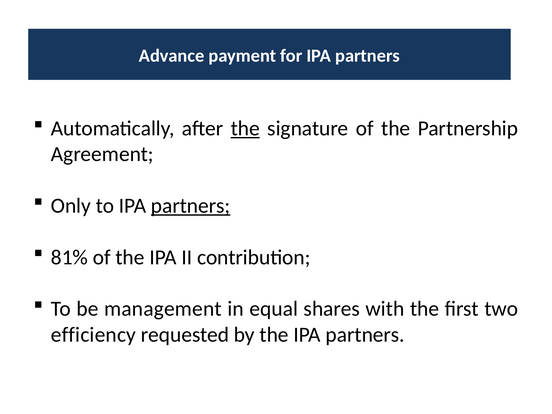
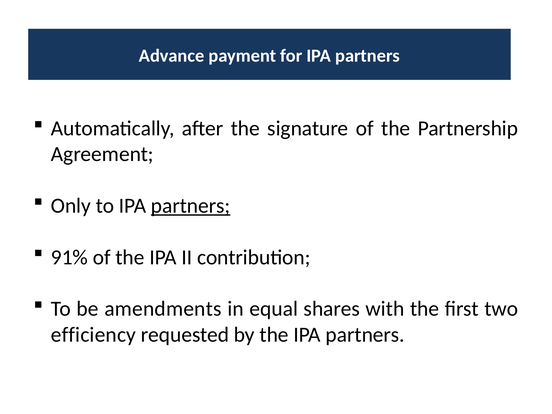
the at (245, 128) underline: present -> none
81%: 81% -> 91%
management: management -> amendments
